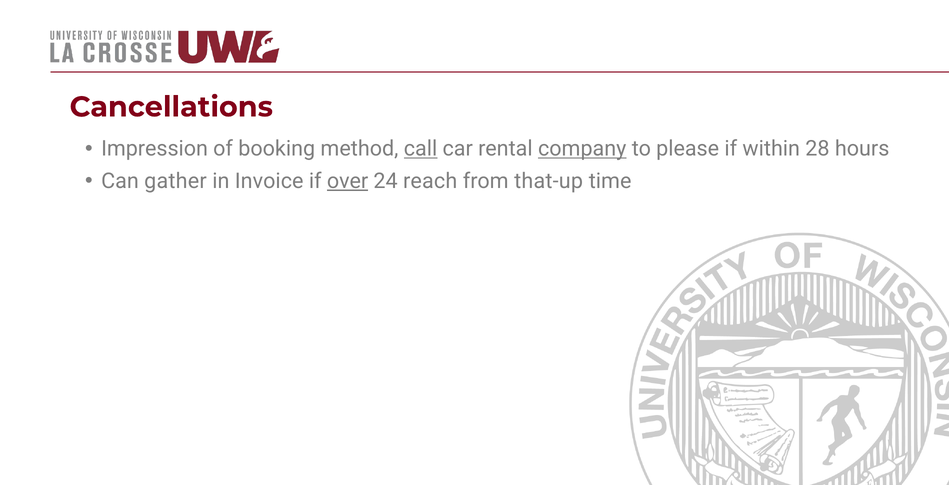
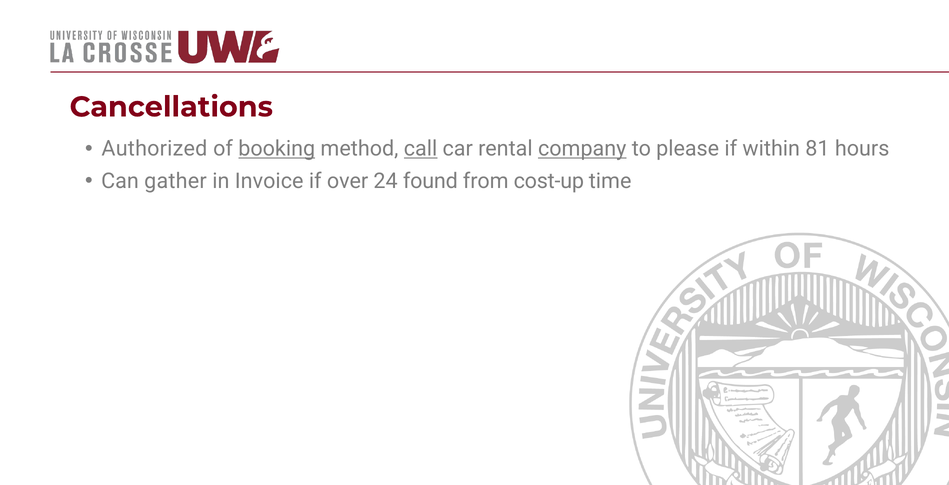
Impression: Impression -> Authorized
booking underline: none -> present
28: 28 -> 81
over underline: present -> none
reach: reach -> found
that-up: that-up -> cost-up
